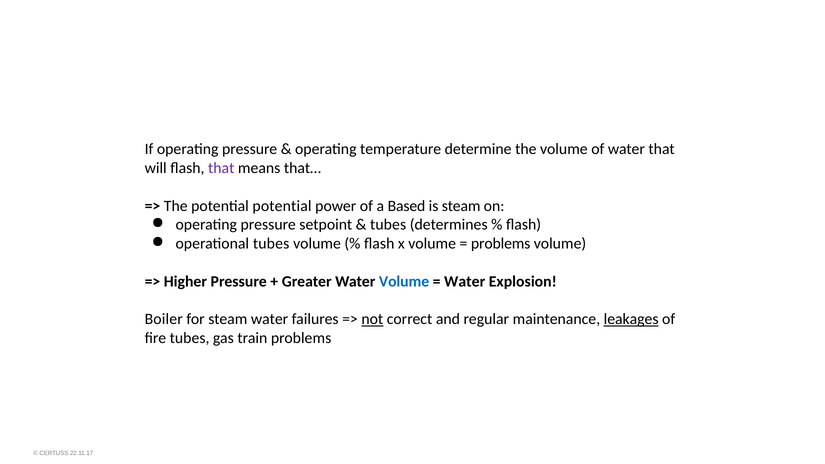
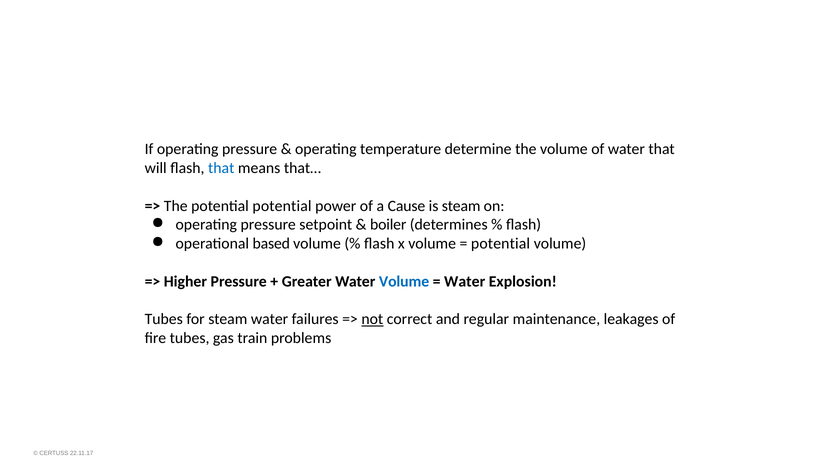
that at (221, 168) colour: purple -> blue
Based: Based -> Cause
tubes at (388, 225): tubes -> boiler
operational tubes: tubes -> based
problems at (501, 244): problems -> potential
Boiler at (164, 319): Boiler -> Tubes
leakages underline: present -> none
